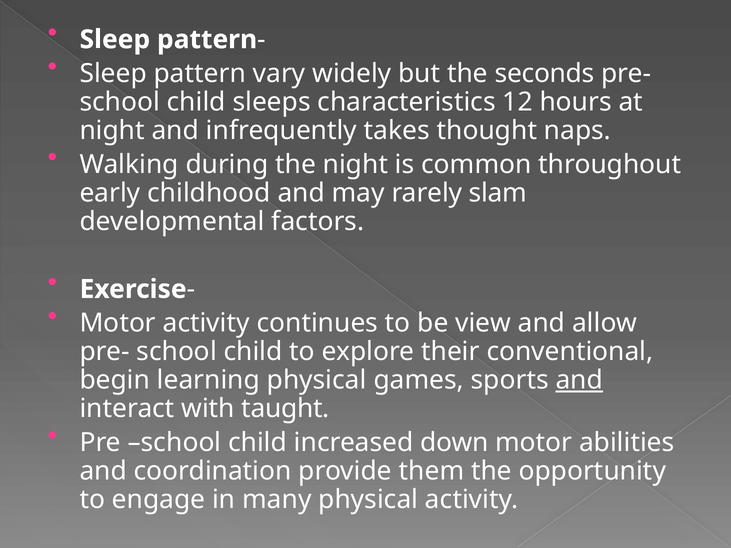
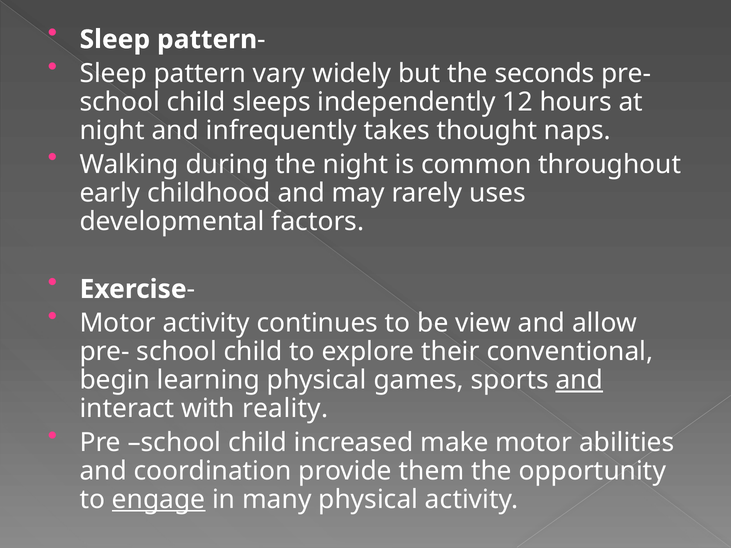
characteristics: characteristics -> independently
slam: slam -> uses
taught: taught -> reality
down: down -> make
engage underline: none -> present
